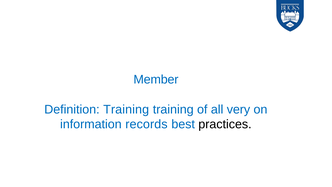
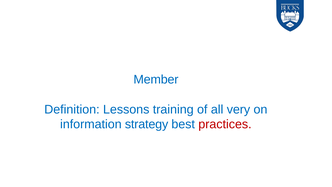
Definition Training: Training -> Lessons
records: records -> strategy
practices colour: black -> red
